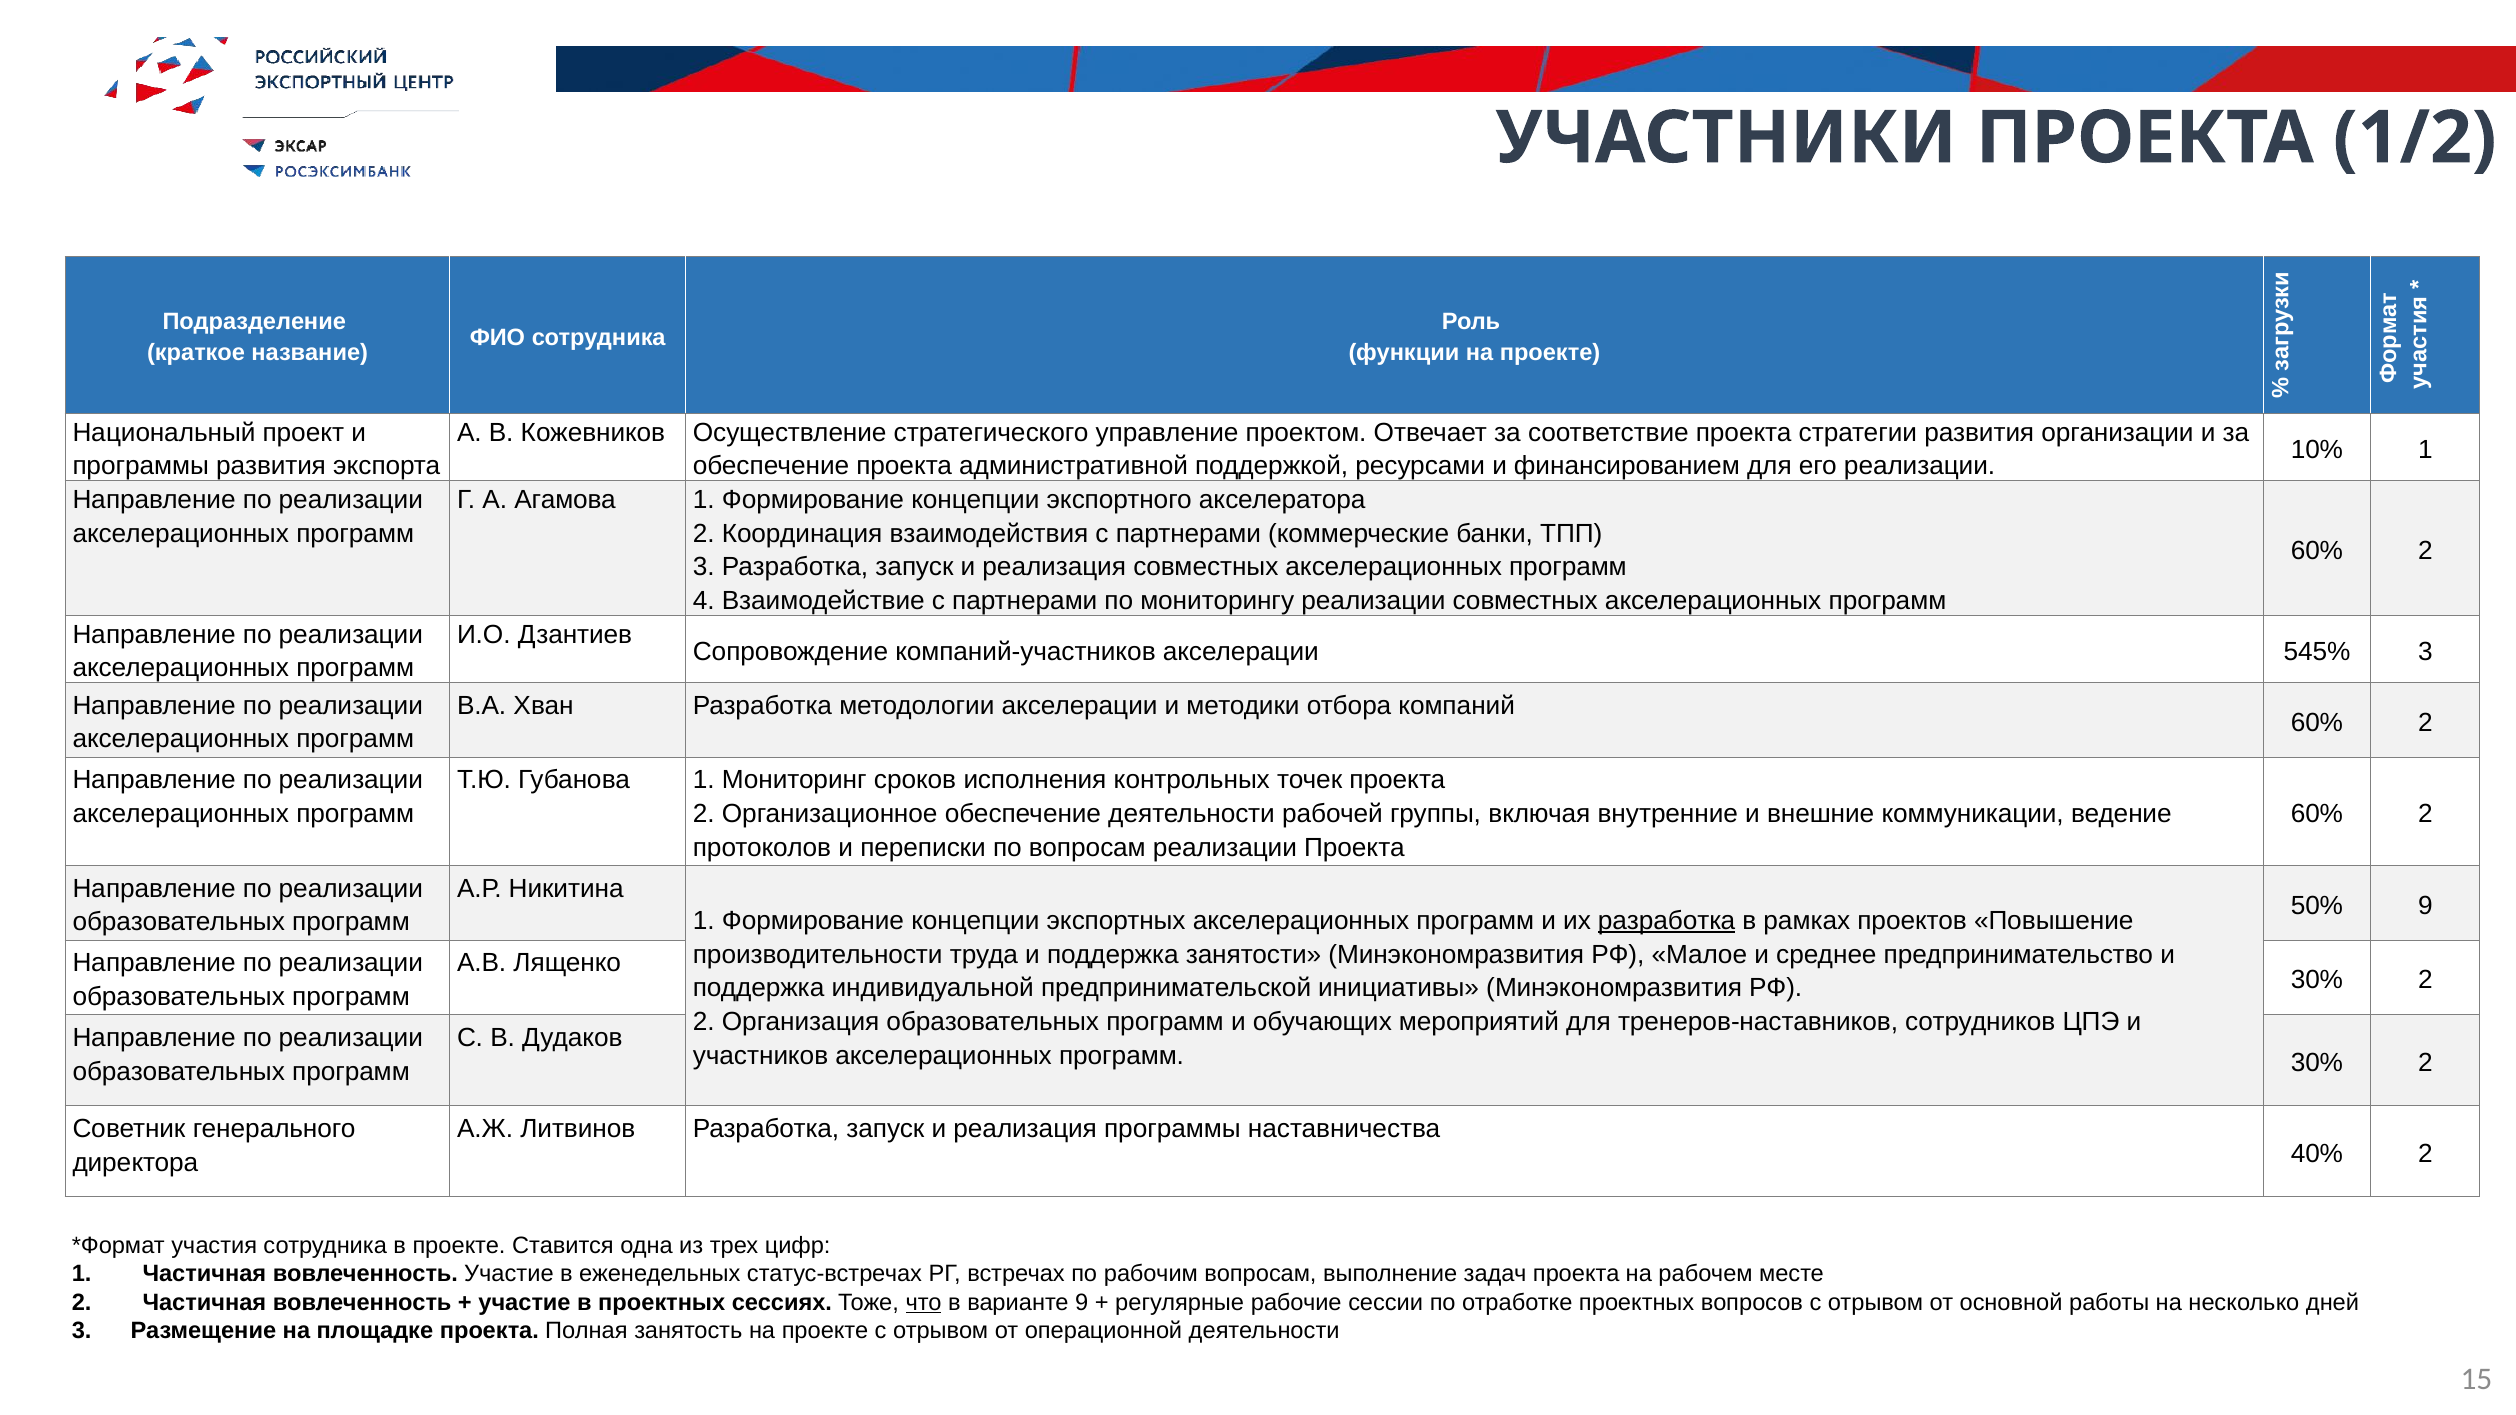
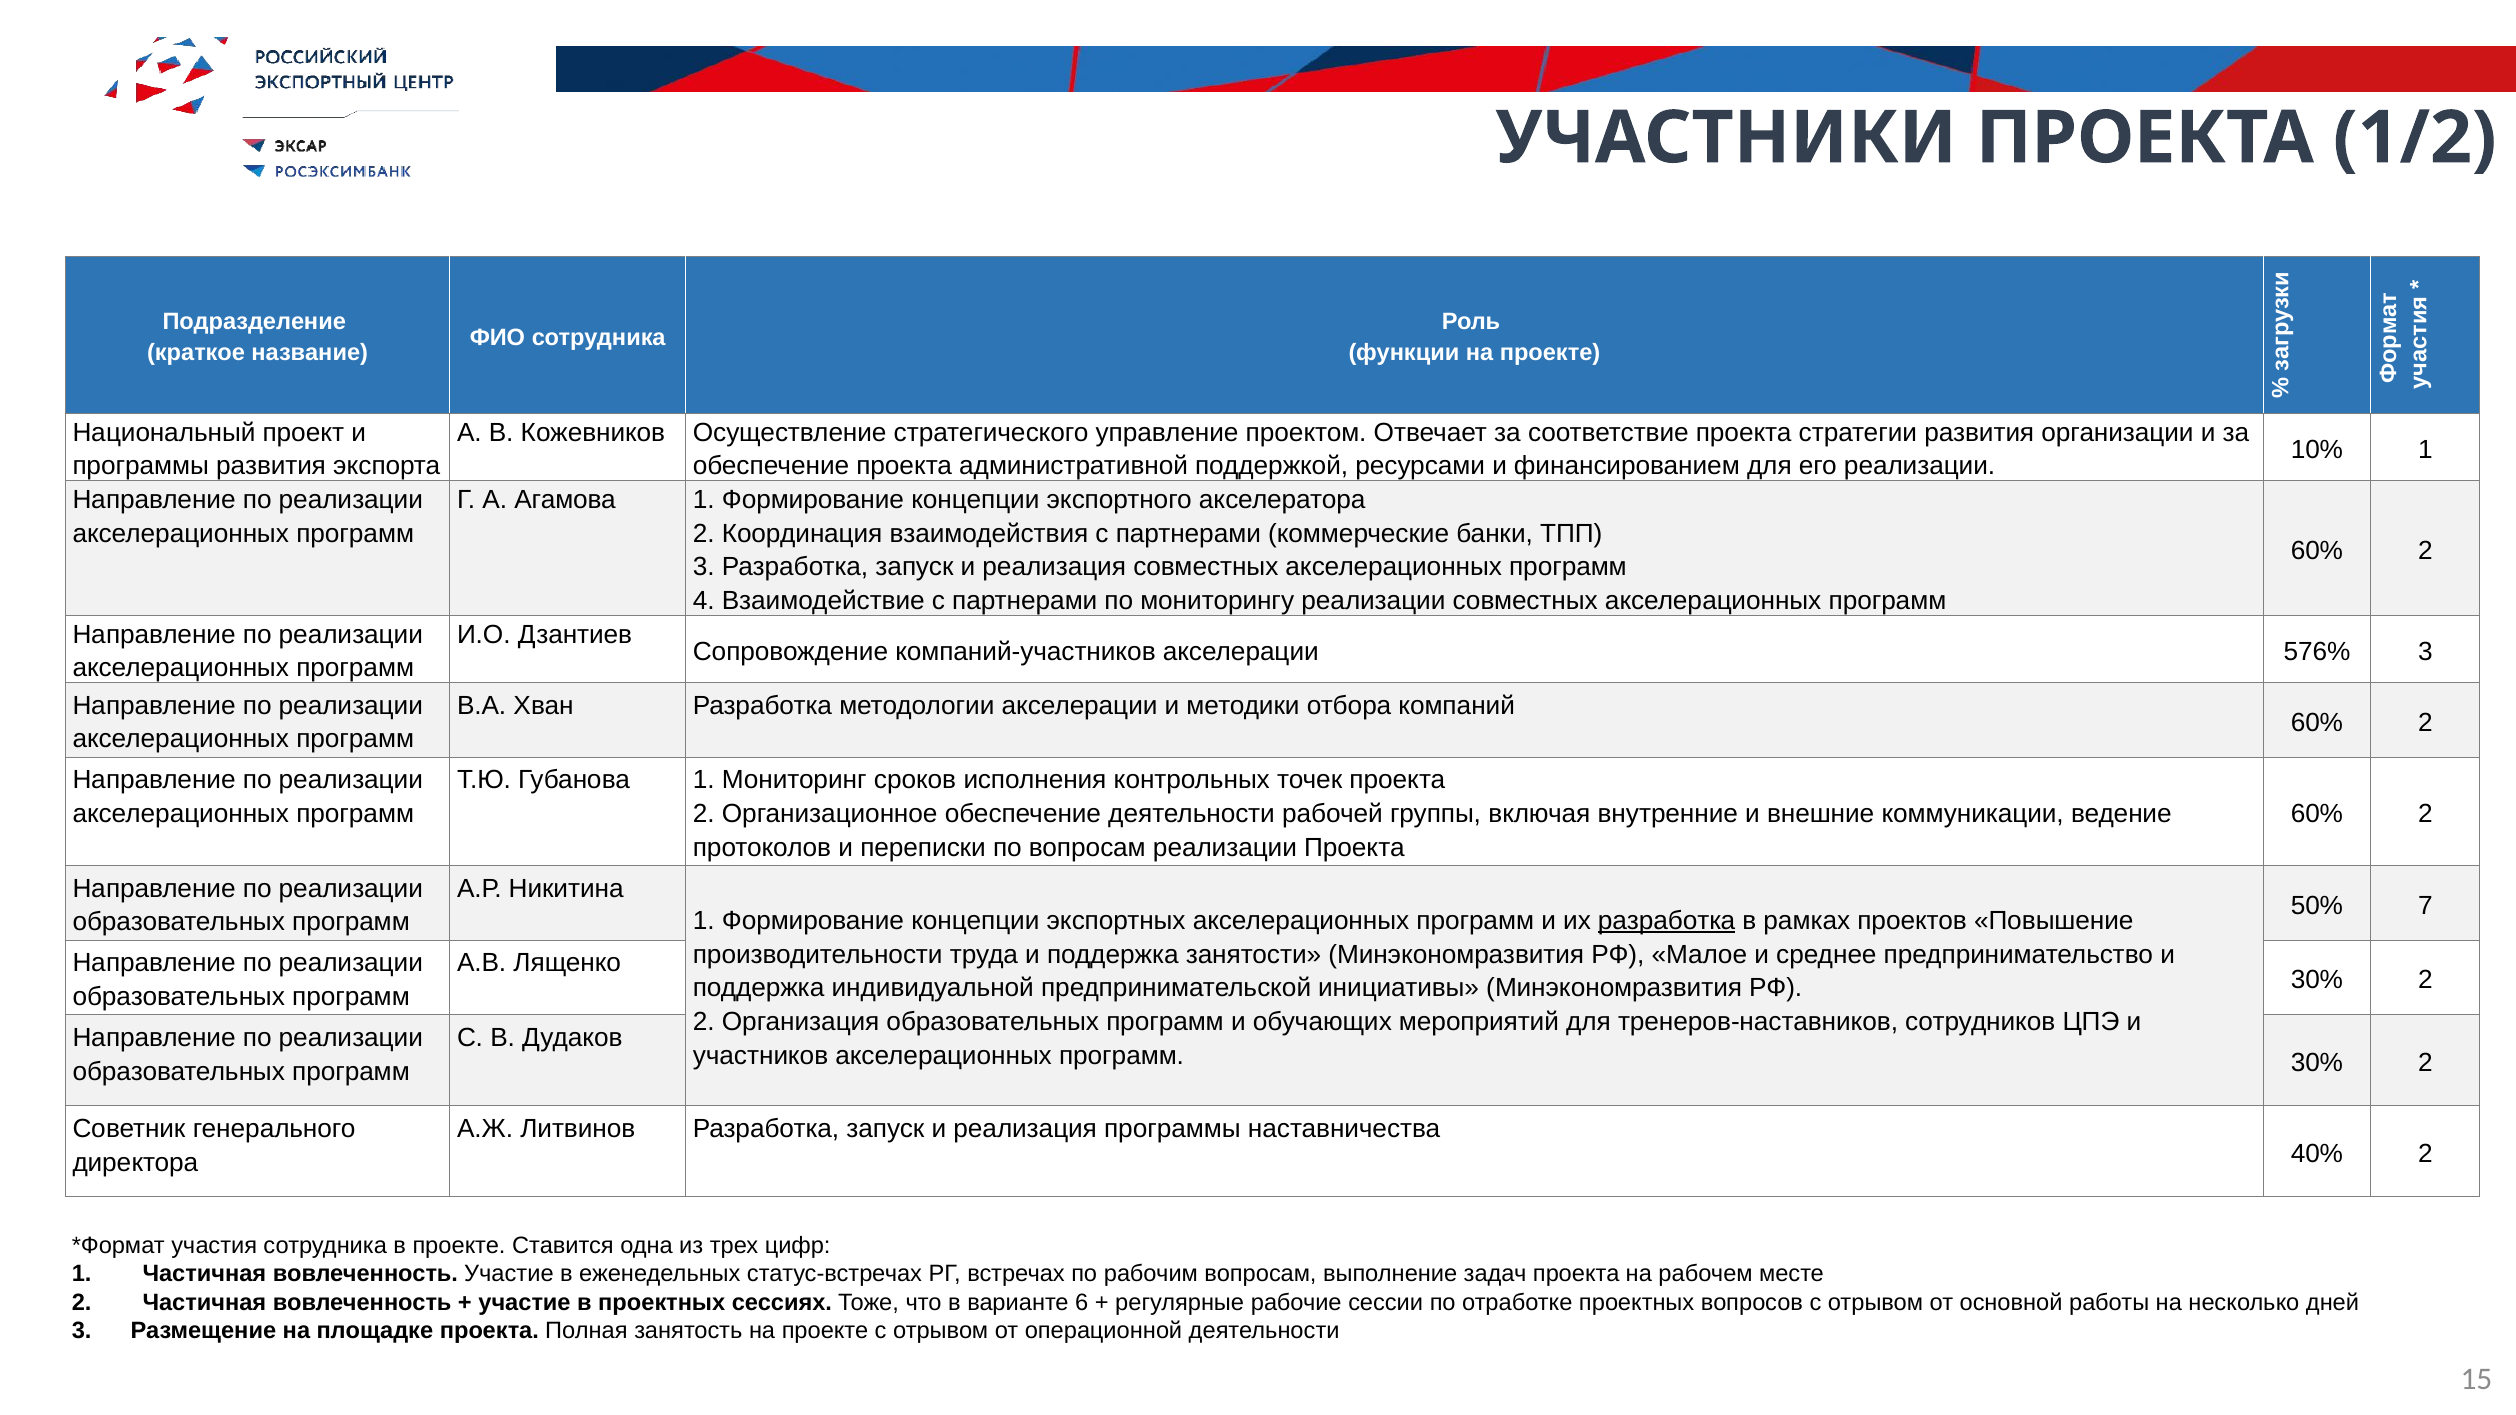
545%: 545% -> 576%
50% 9: 9 -> 7
что underline: present -> none
варианте 9: 9 -> 6
